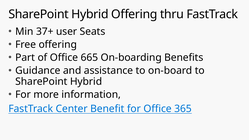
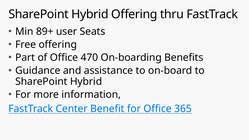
37+: 37+ -> 89+
665: 665 -> 470
